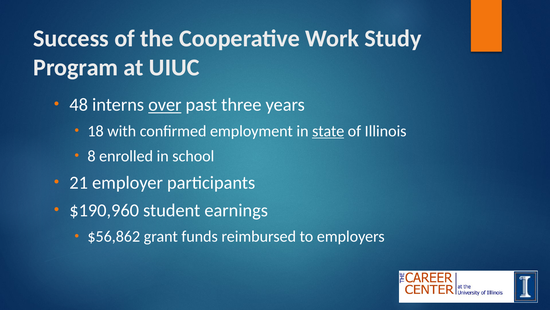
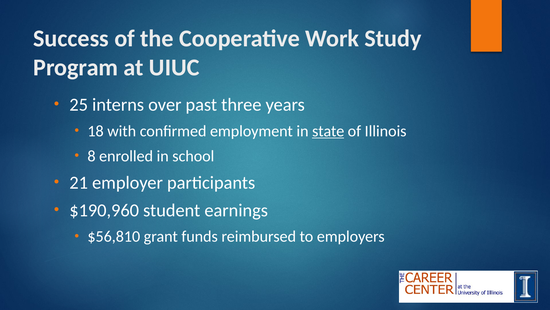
48: 48 -> 25
over underline: present -> none
$56,862: $56,862 -> $56,810
